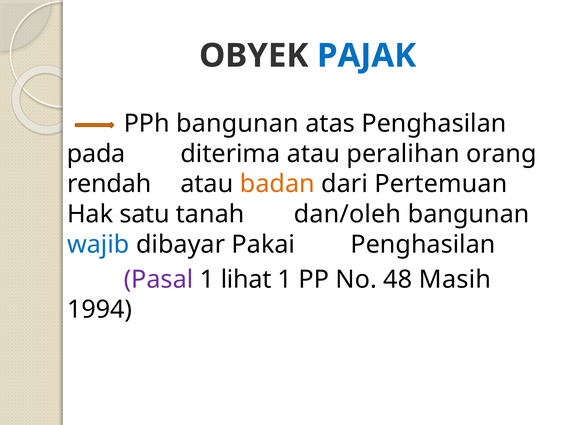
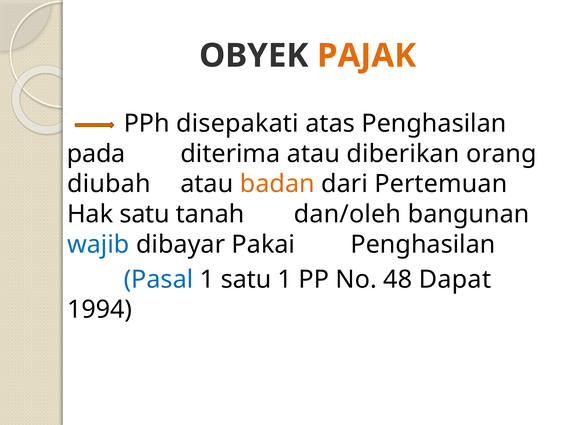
PAJAK colour: blue -> orange
PPh bangunan: bangunan -> disepakati
peralihan: peralihan -> diberikan
rendah: rendah -> diubah
Pasal colour: purple -> blue
1 lihat: lihat -> satu
Masih: Masih -> Dapat
